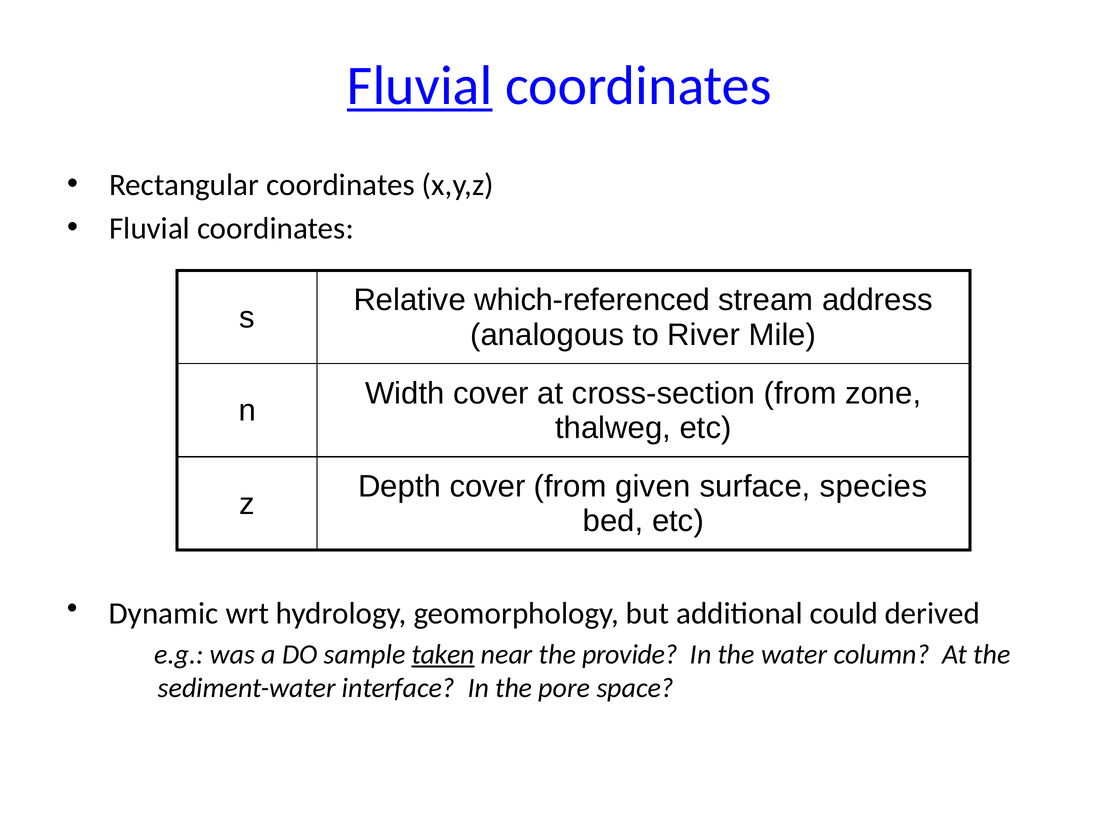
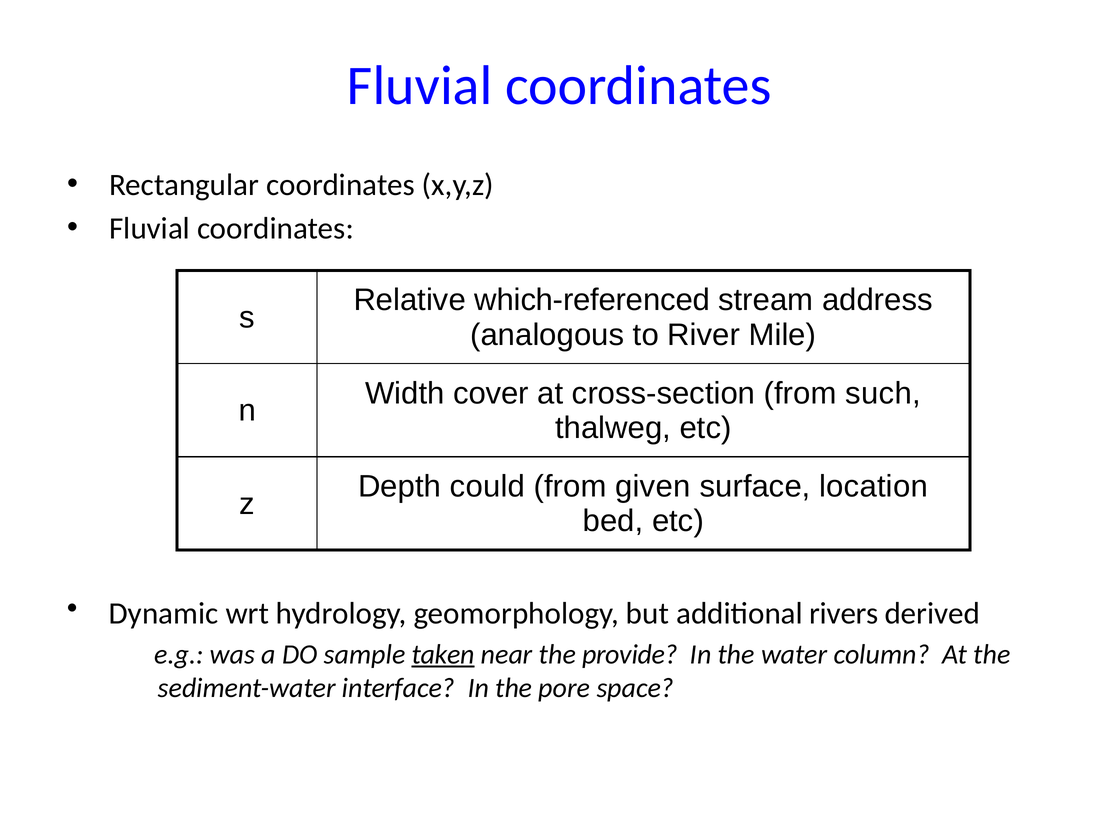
Fluvial at (420, 86) underline: present -> none
zone: zone -> such
Depth cover: cover -> could
species: species -> location
could: could -> rivers
